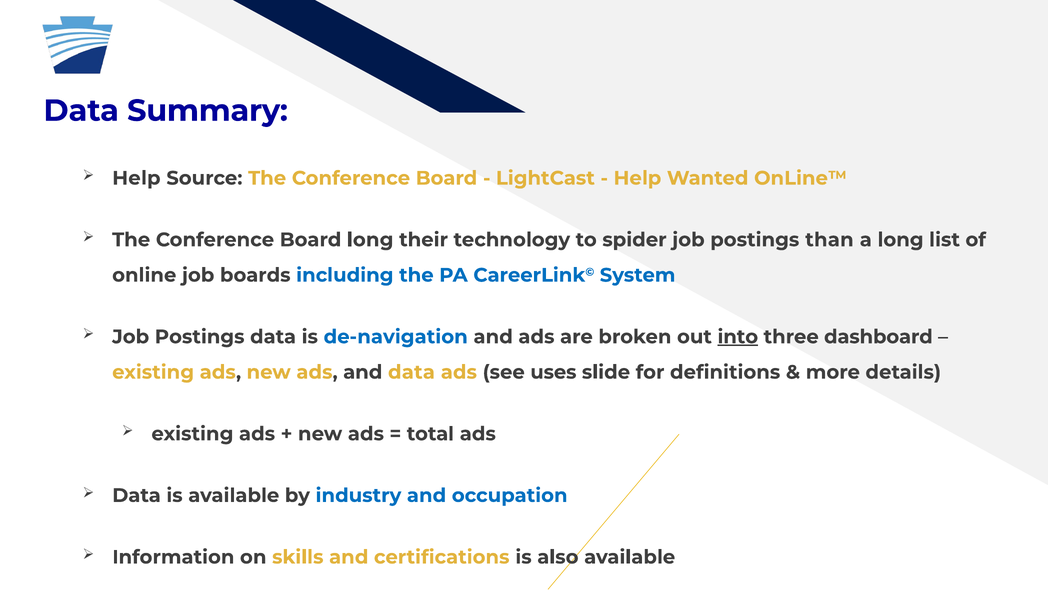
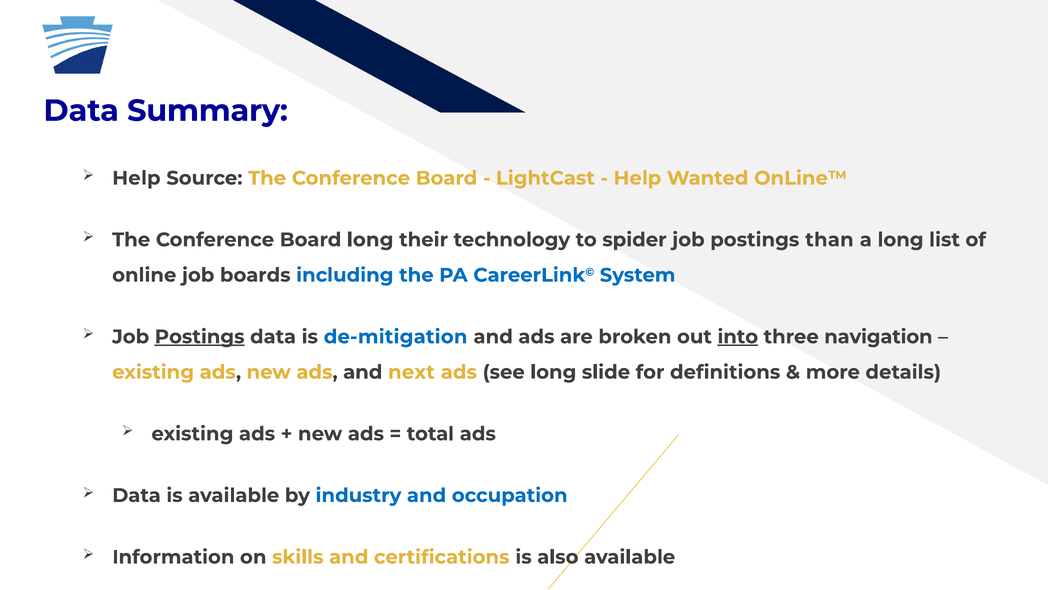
Postings at (200, 337) underline: none -> present
de-navigation: de-navigation -> de-mitigation
dashboard: dashboard -> navigation
and data: data -> next
see uses: uses -> long
